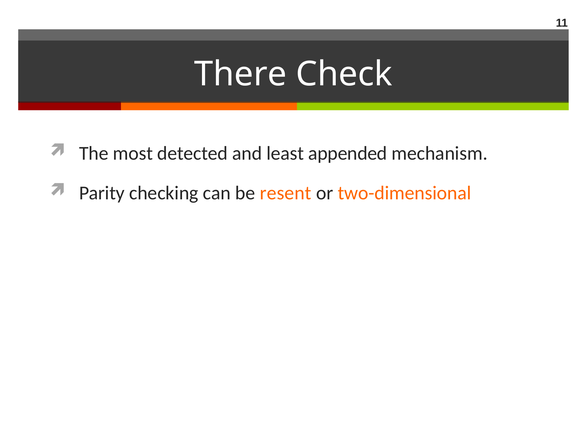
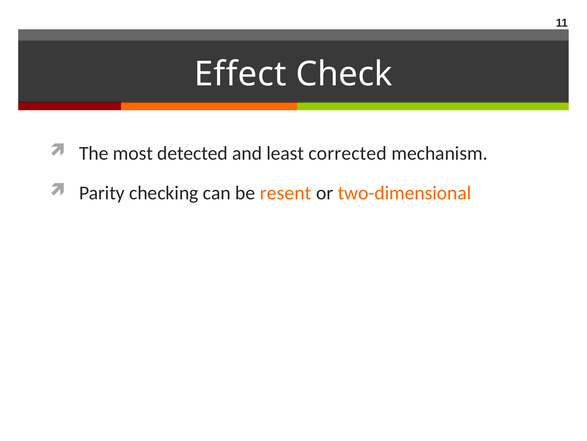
There: There -> Effect
appended: appended -> corrected
